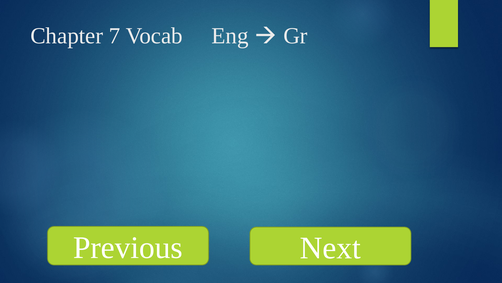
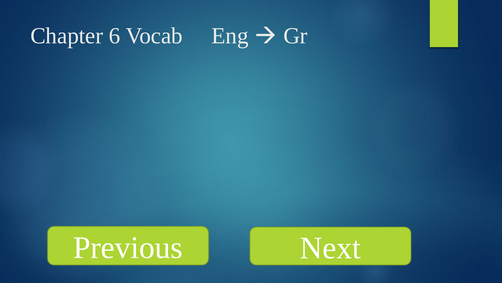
7: 7 -> 6
